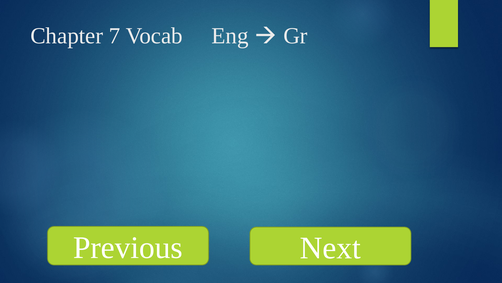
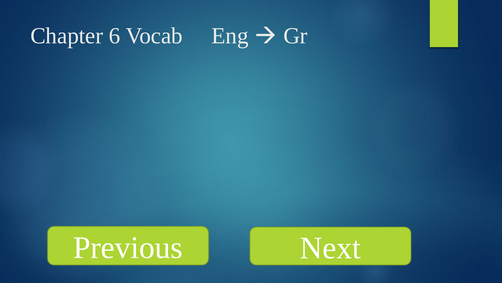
7: 7 -> 6
